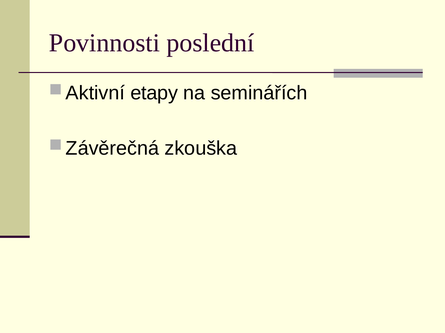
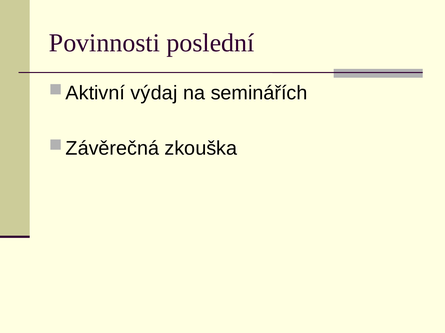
etapy: etapy -> výdaj
